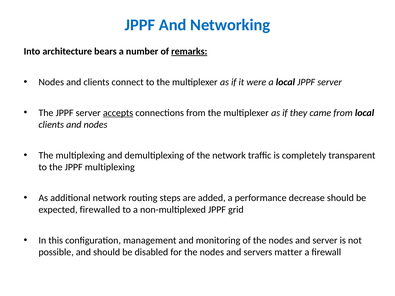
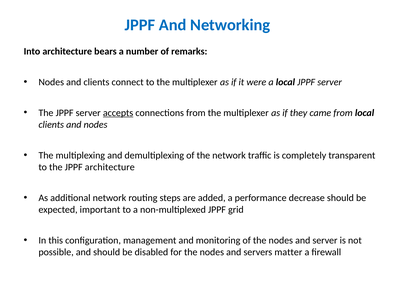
remarks underline: present -> none
JPPF multiplexing: multiplexing -> architecture
firewalled: firewalled -> important
